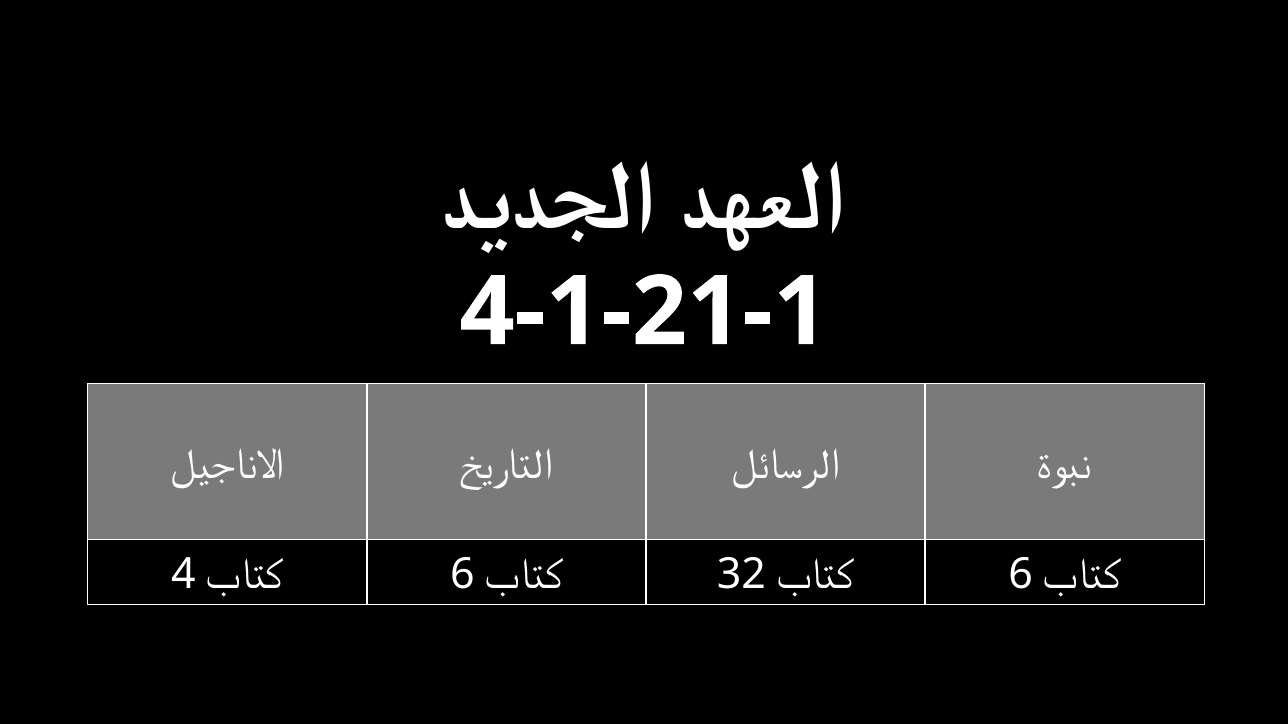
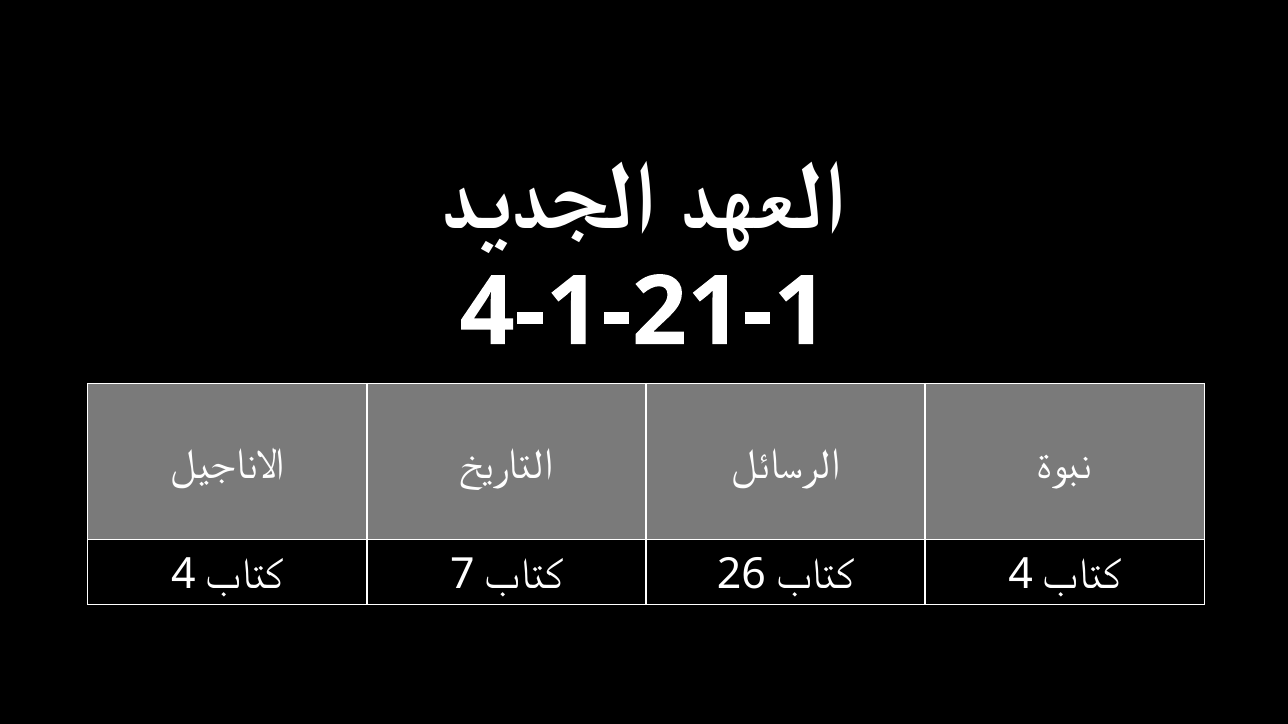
6 at (462, 575): 6 -> 7
32: 32 -> 26
6 at (1021, 575): 6 -> 4
